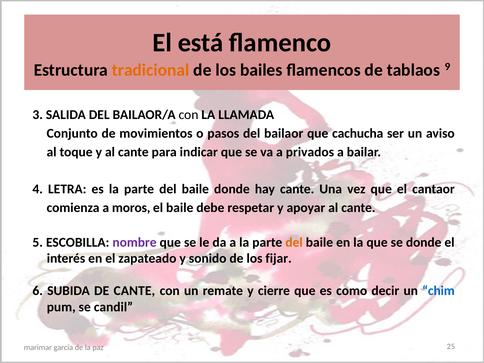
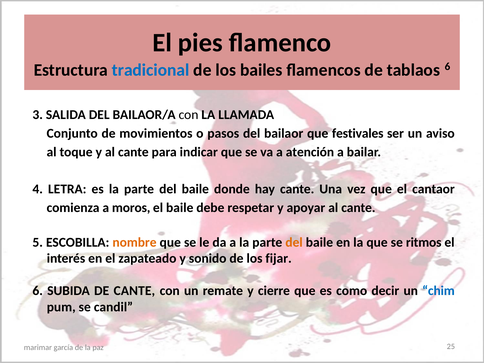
está: está -> pies
tradicional colour: orange -> blue
tablaos 9: 9 -> 6
cachucha: cachucha -> festivales
privados: privados -> atención
nombre colour: purple -> orange
se donde: donde -> ritmos
